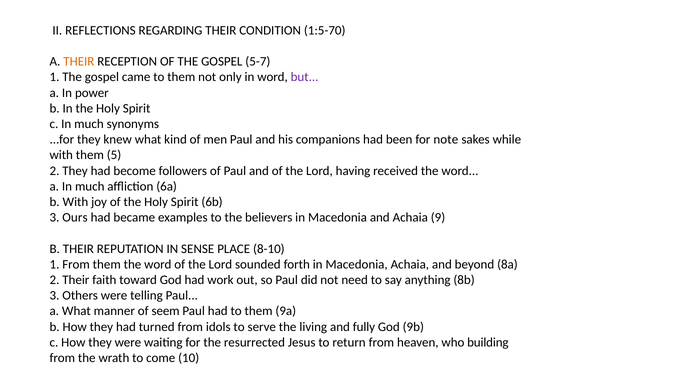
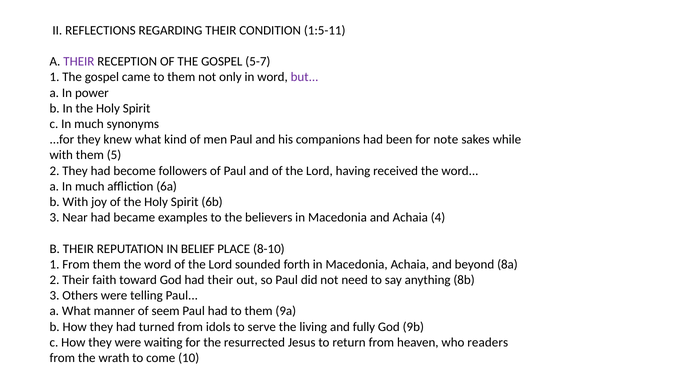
1:5-70: 1:5-70 -> 1:5-11
THEIR at (79, 62) colour: orange -> purple
Ours: Ours -> Near
9: 9 -> 4
SENSE: SENSE -> BELIEF
had work: work -> their
building: building -> readers
